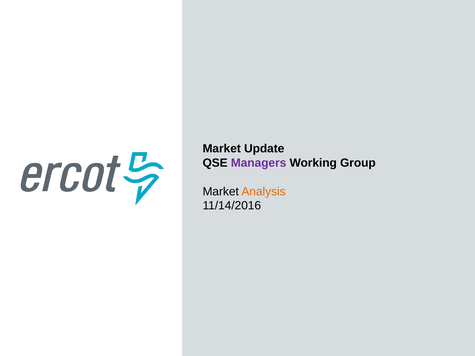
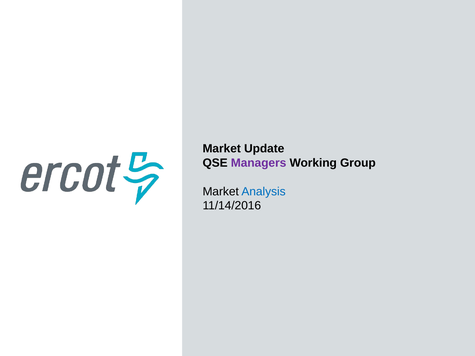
Analysis colour: orange -> blue
